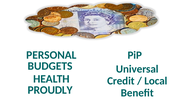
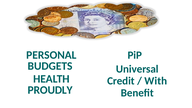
Local: Local -> With
